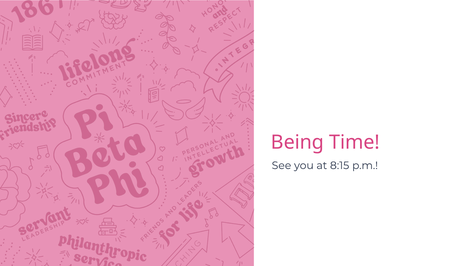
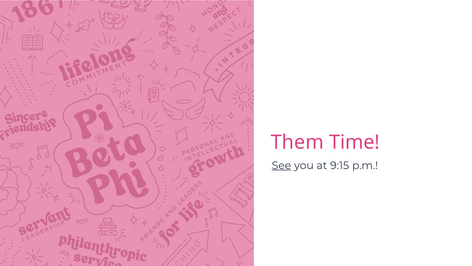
Being: Being -> Them
See underline: none -> present
8:15: 8:15 -> 9:15
